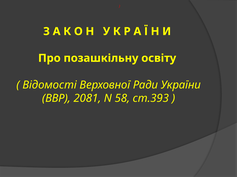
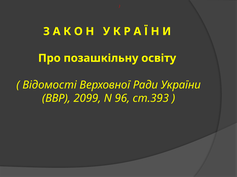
2081: 2081 -> 2099
58: 58 -> 96
